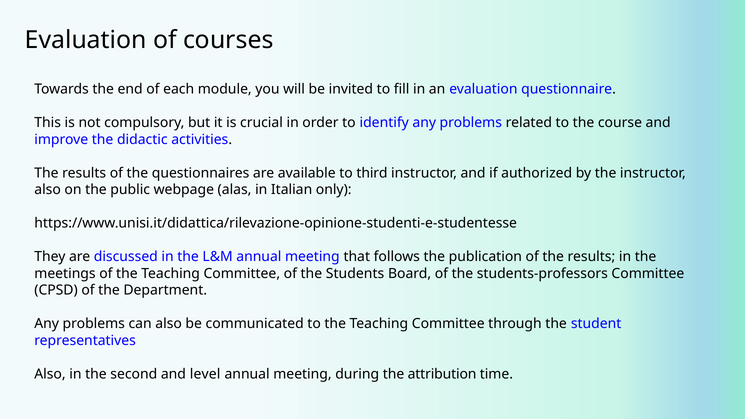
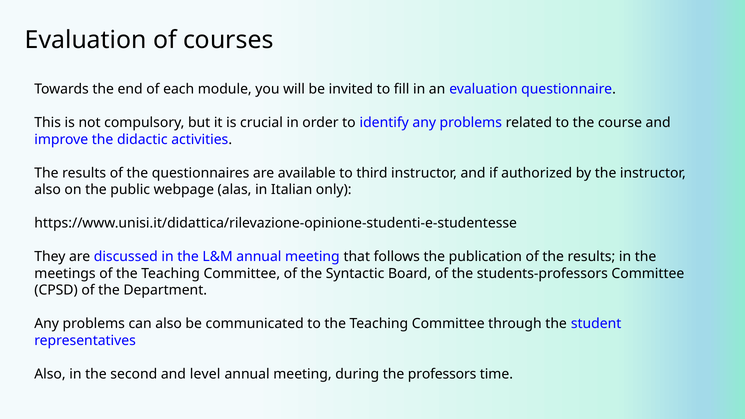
Students: Students -> Syntactic
attribution: attribution -> professors
